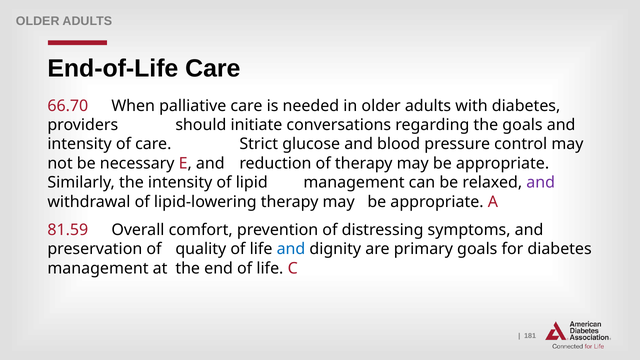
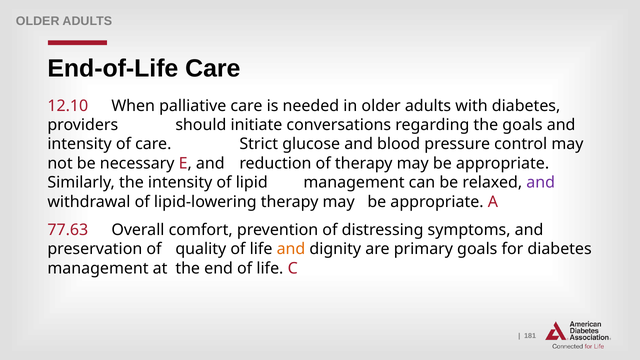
66.70: 66.70 -> 12.10
81.59: 81.59 -> 77.63
and at (291, 249) colour: blue -> orange
